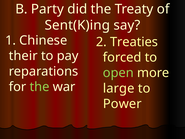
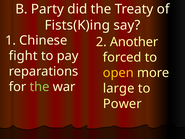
Sent(K)ing: Sent(K)ing -> Fists(K)ing
Treaties: Treaties -> Another
their: their -> fight
open colour: light green -> yellow
